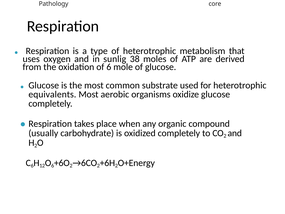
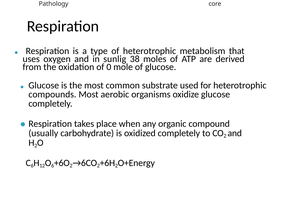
of 6: 6 -> 0
equivalents: equivalents -> compounds
